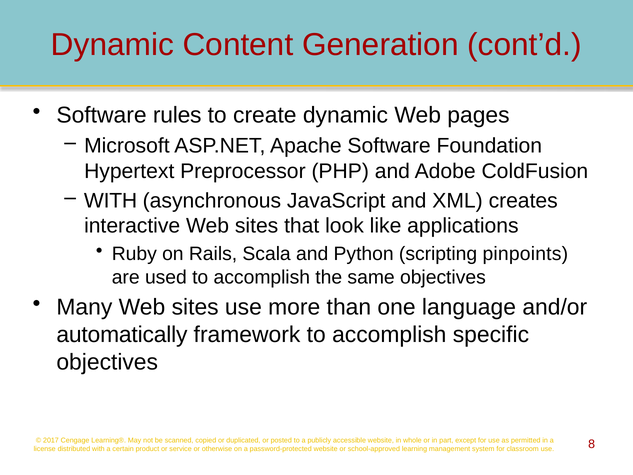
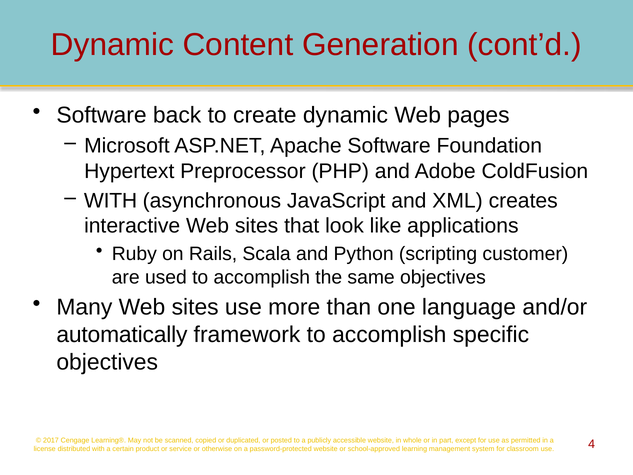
rules: rules -> back
pinpoints: pinpoints -> customer
8: 8 -> 4
